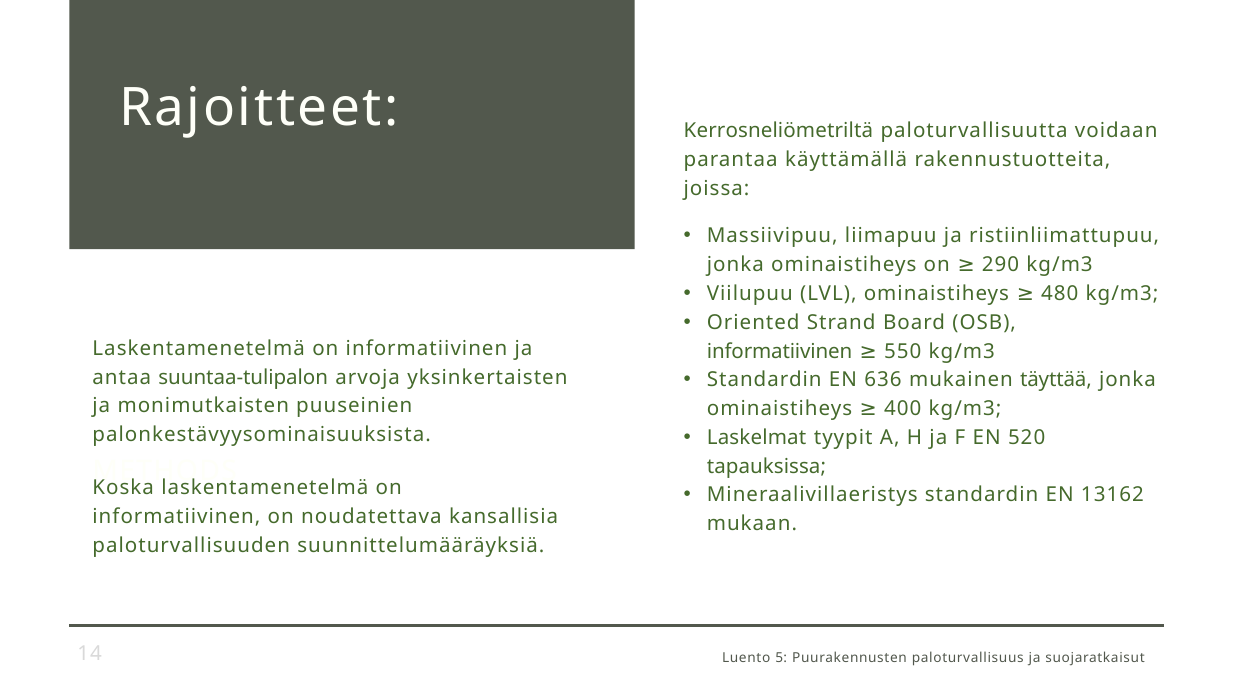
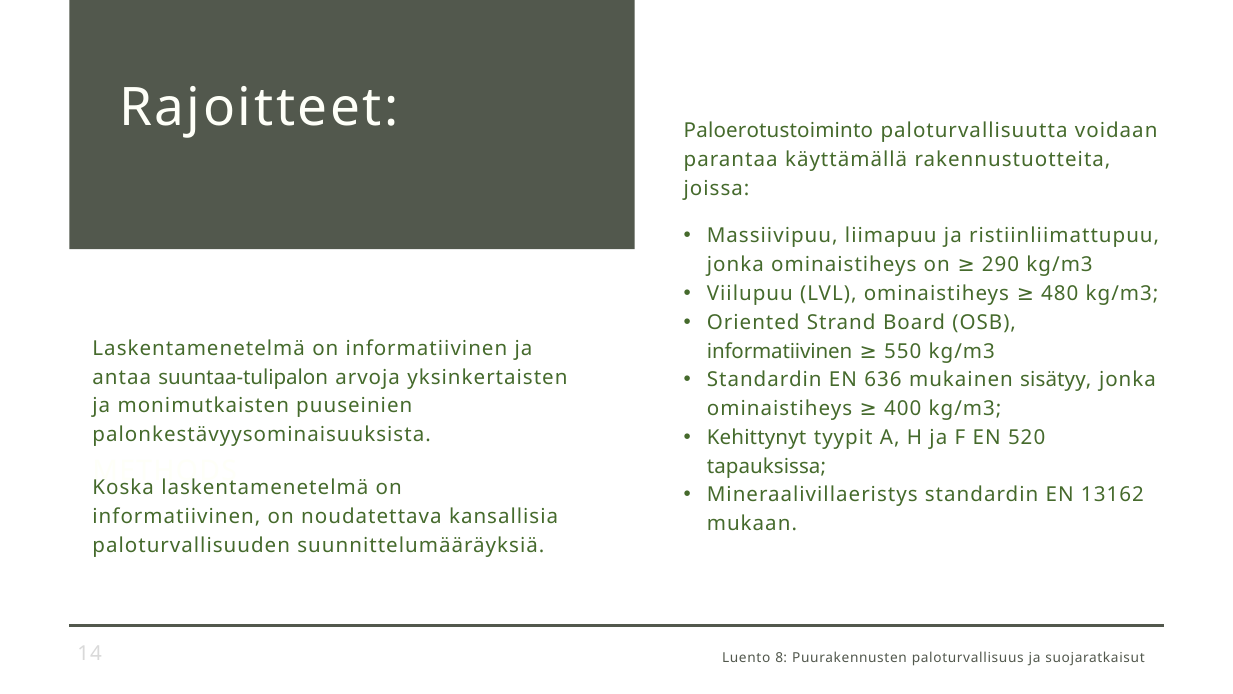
Kerrosneliömetriltä: Kerrosneliömetriltä -> Paloerotustoiminto
täyttää: täyttää -> sisätyy
Laskelmat: Laskelmat -> Kehittynyt
5: 5 -> 8
